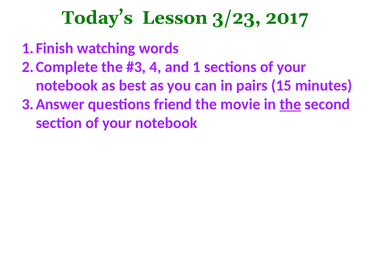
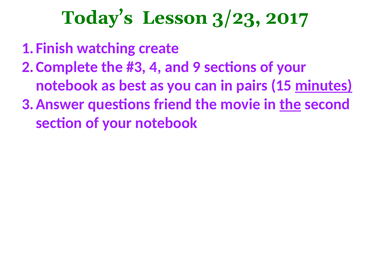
words: words -> create
1: 1 -> 9
minutes underline: none -> present
